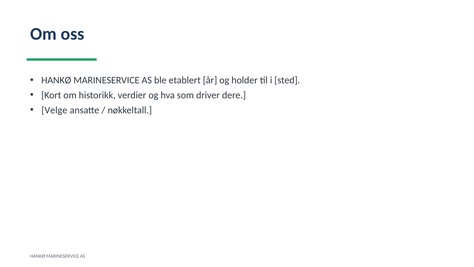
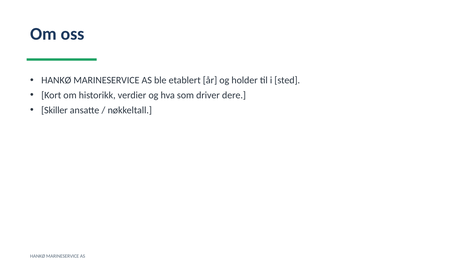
Velge: Velge -> Skiller
